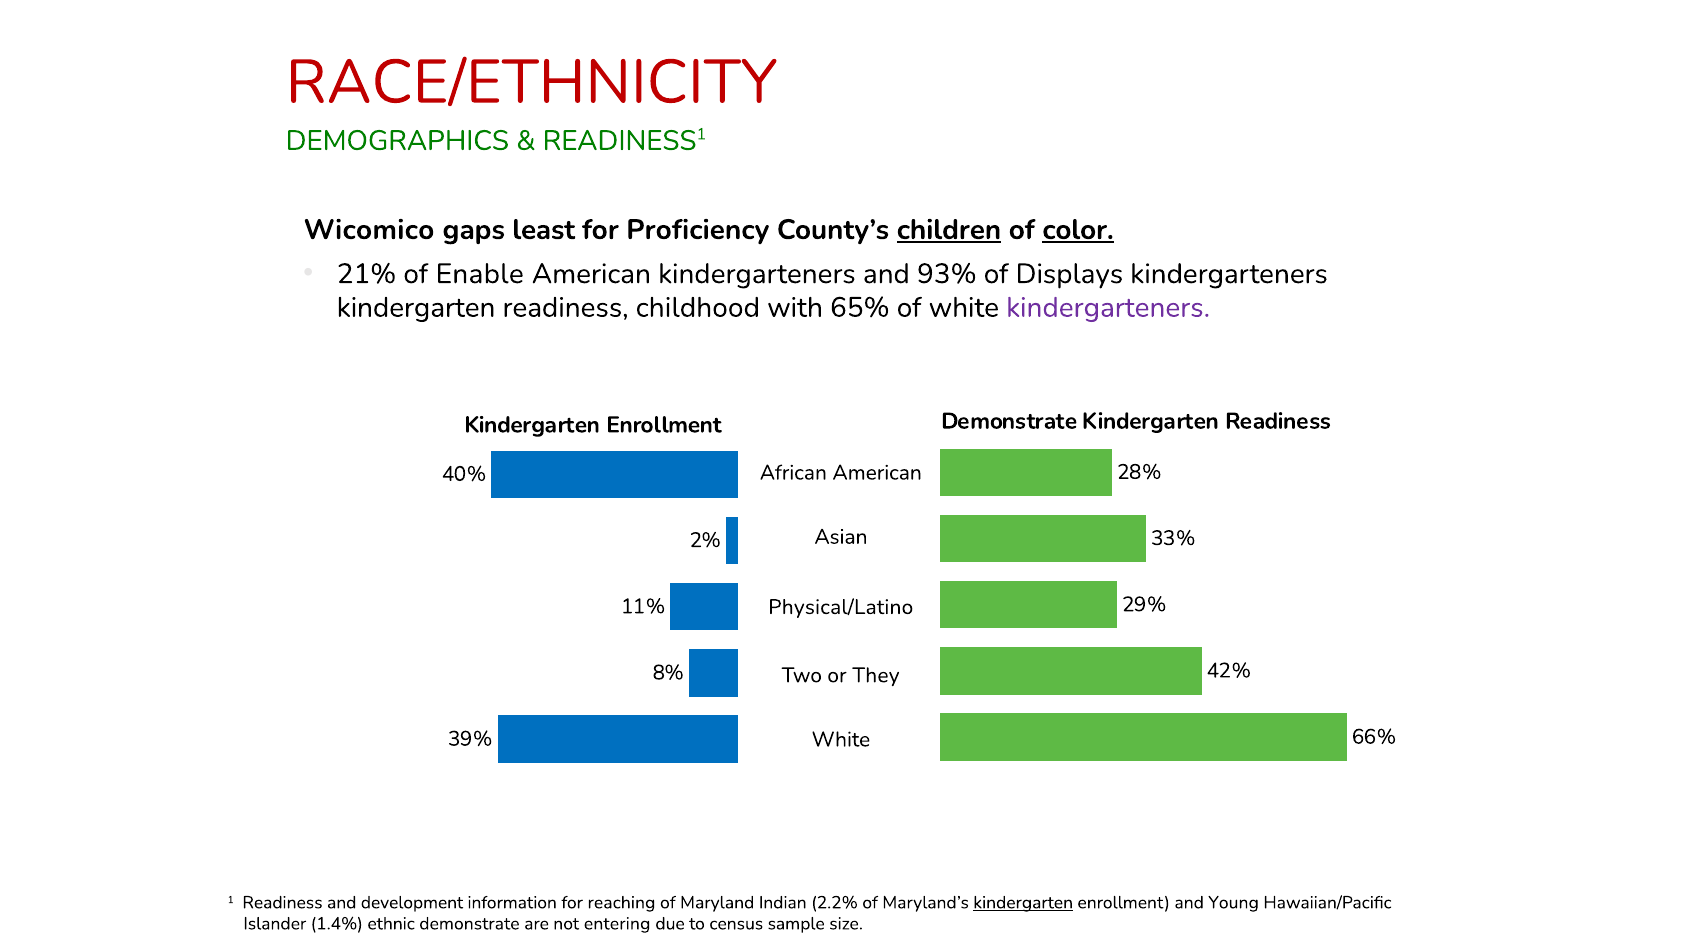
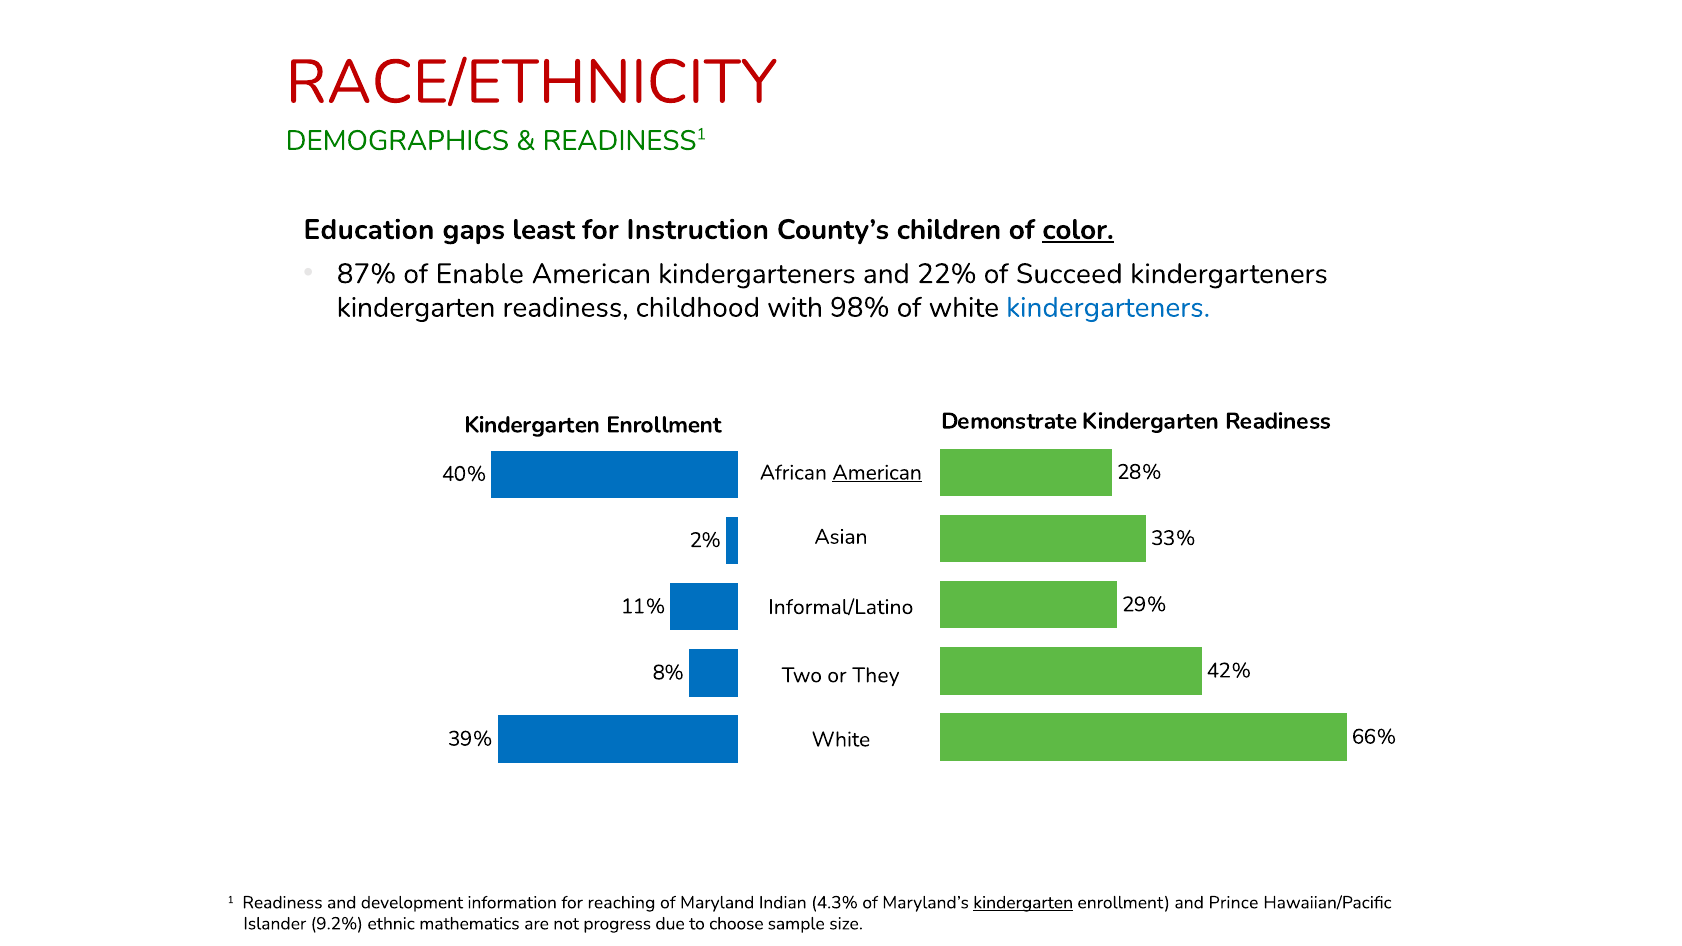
Wicomico: Wicomico -> Education
Proficiency: Proficiency -> Instruction
children underline: present -> none
21%: 21% -> 87%
93%: 93% -> 22%
Displays: Displays -> Succeed
65%: 65% -> 98%
kindergarteners at (1108, 308) colour: purple -> blue
American at (877, 473) underline: none -> present
Physical/Latino: Physical/Latino -> Informal/Latino
2.2%: 2.2% -> 4.3%
Young: Young -> Prince
1.4%: 1.4% -> 9.2%
ethnic demonstrate: demonstrate -> mathematics
entering: entering -> progress
census: census -> choose
